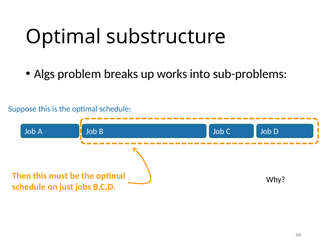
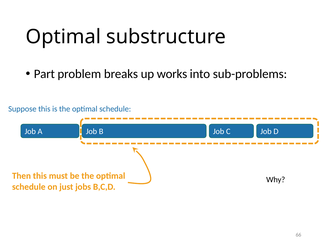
Algs: Algs -> Part
